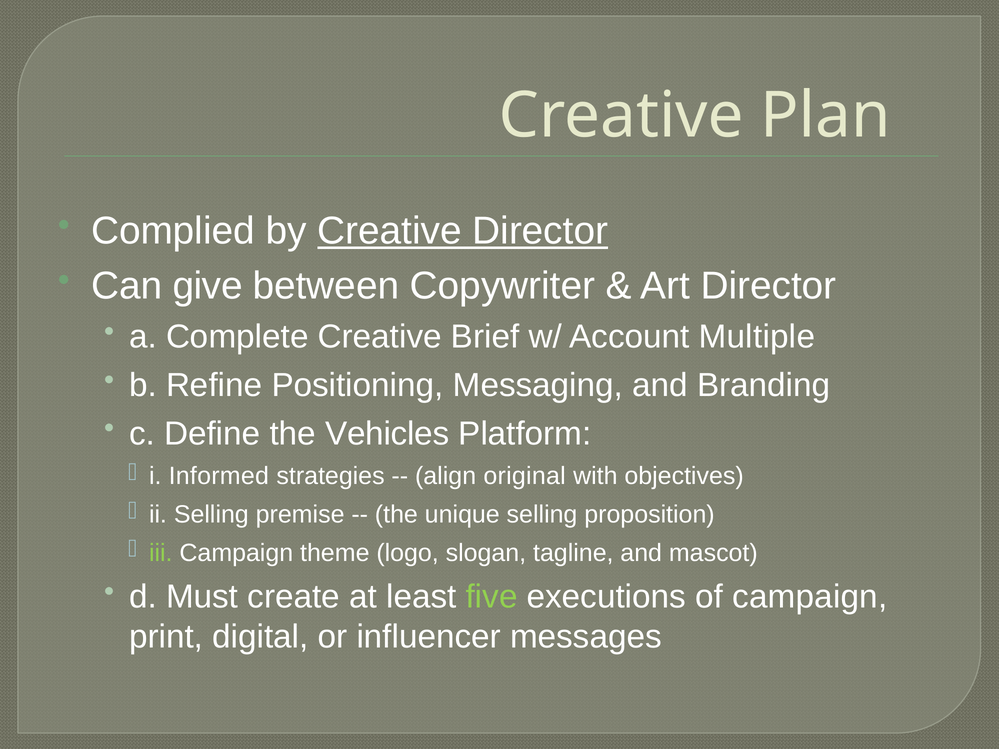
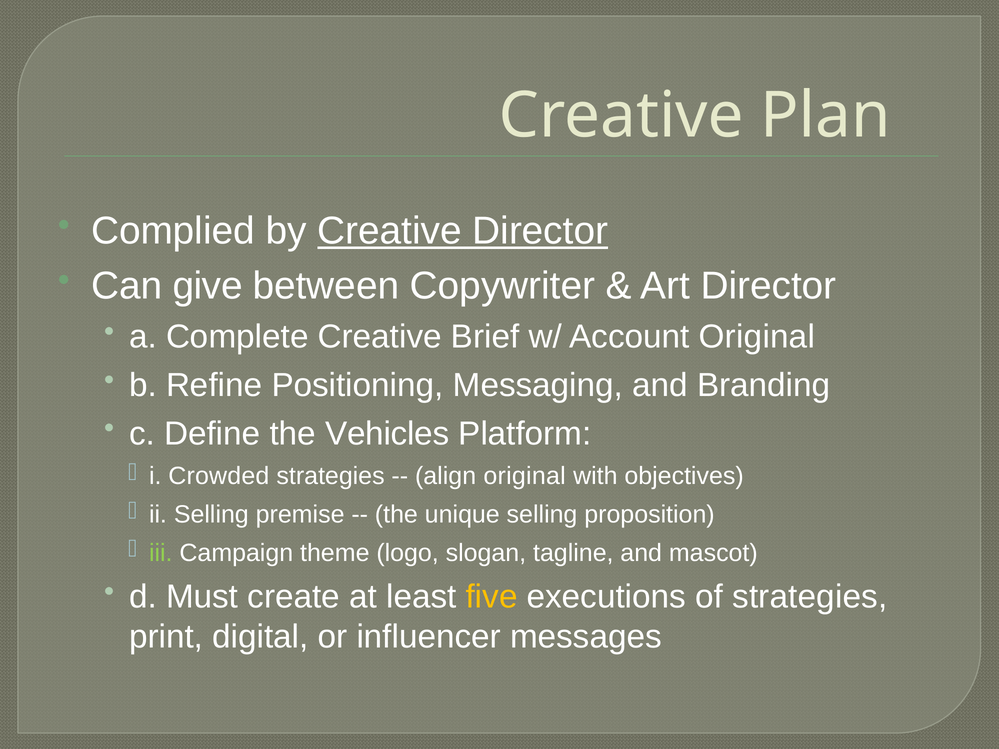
Account Multiple: Multiple -> Original
Informed: Informed -> Crowded
five colour: light green -> yellow
of campaign: campaign -> strategies
